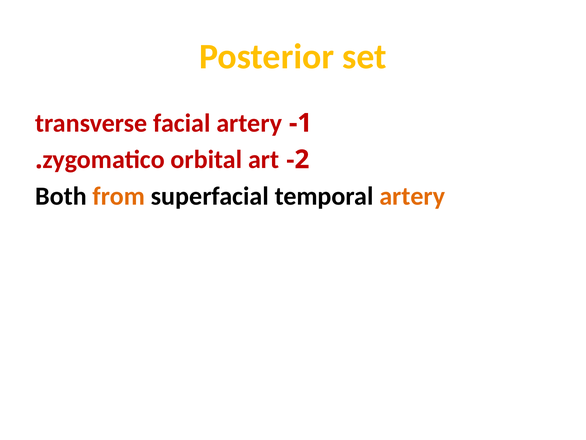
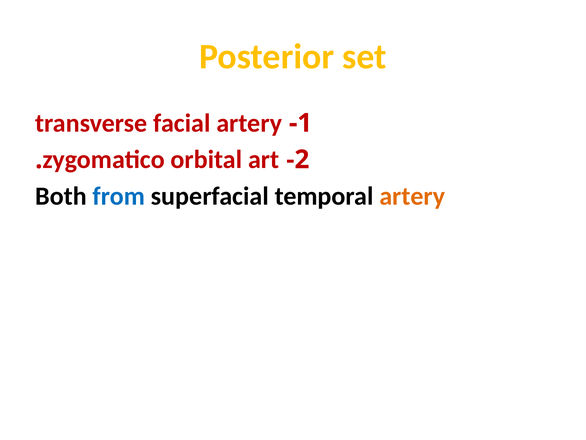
from colour: orange -> blue
